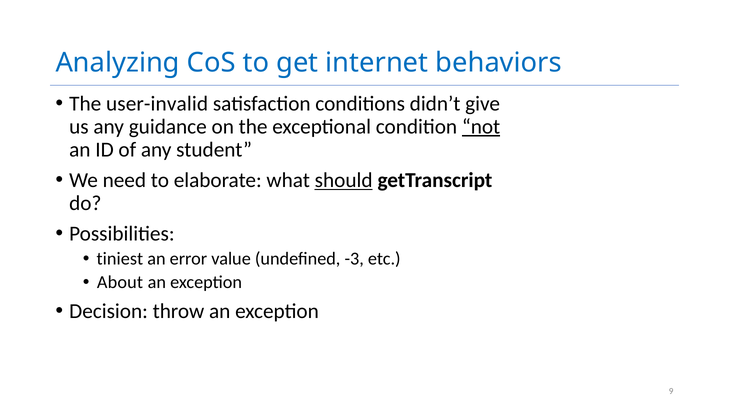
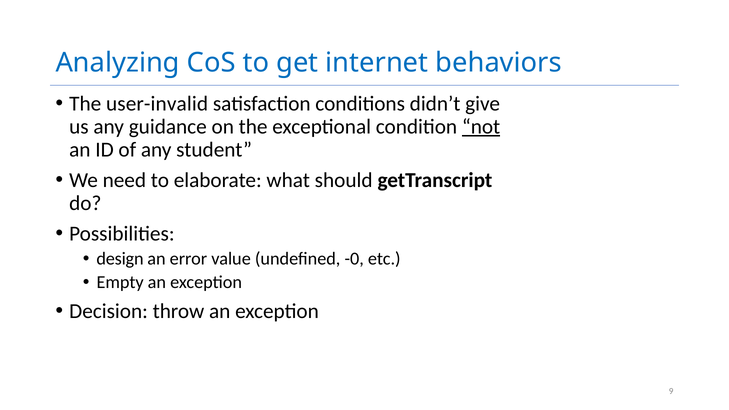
should underline: present -> none
tiniest: tiniest -> design
-3: -3 -> -0
About: About -> Empty
